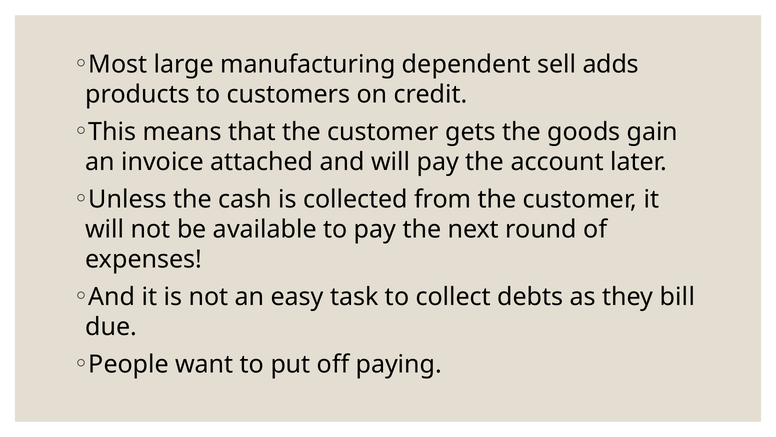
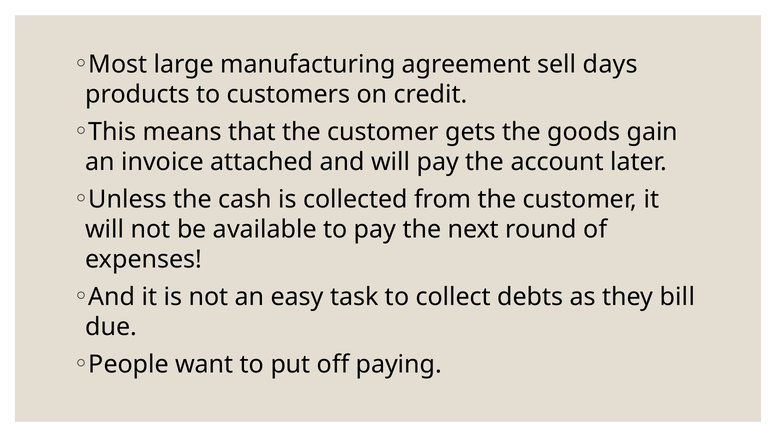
dependent: dependent -> agreement
adds: adds -> days
